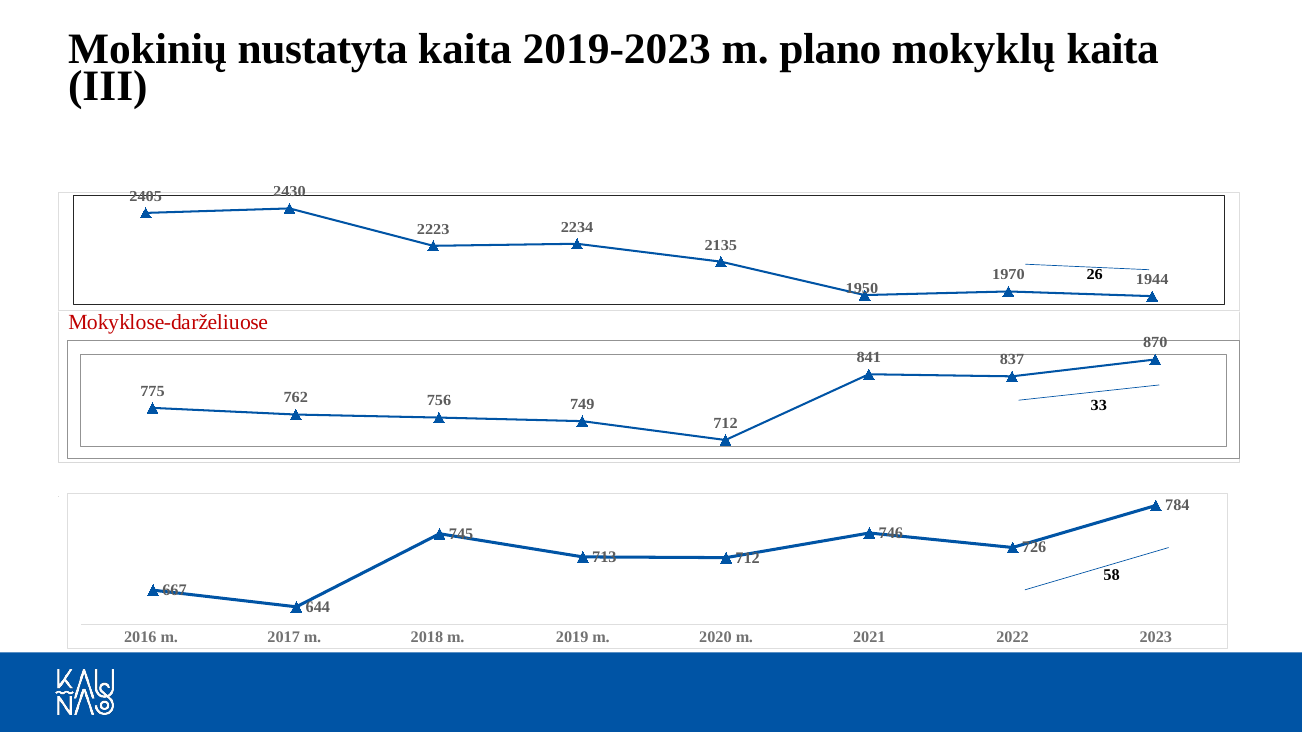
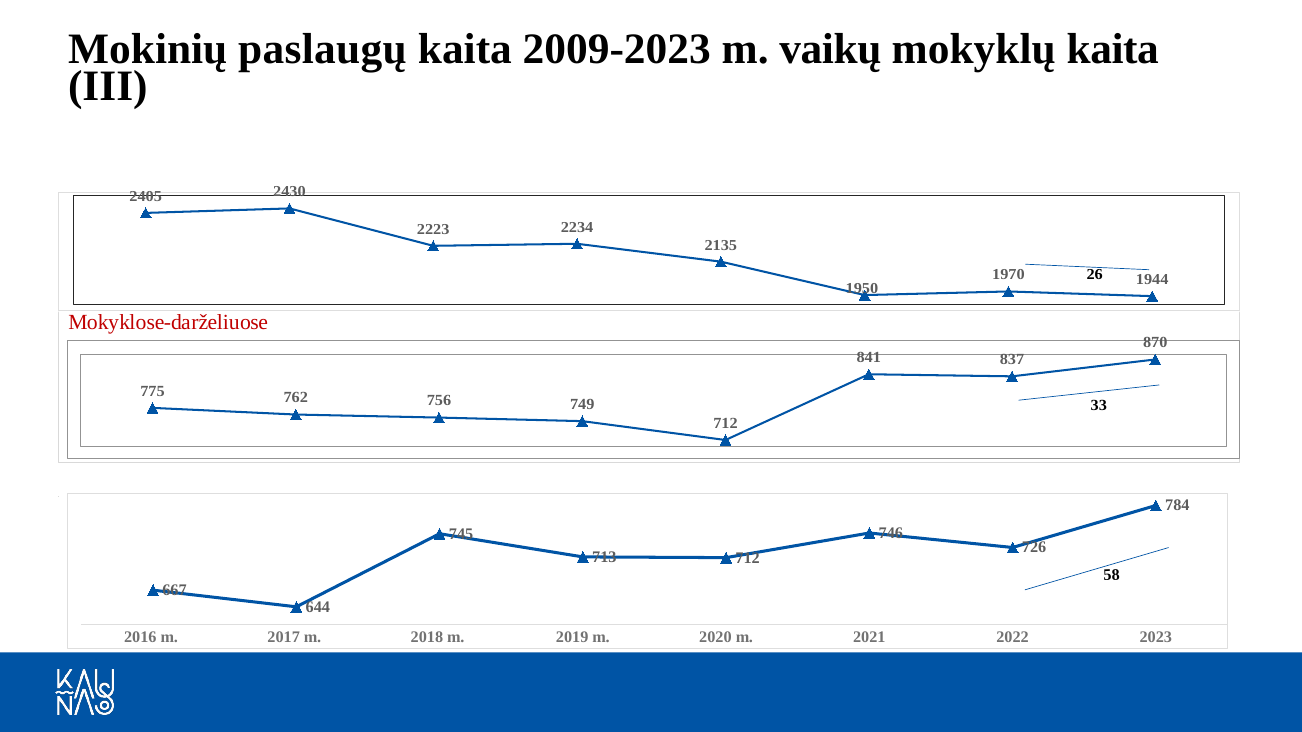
nustatyta: nustatyta -> paslaugų
2019-2023: 2019-2023 -> 2009-2023
plano: plano -> vaikų
